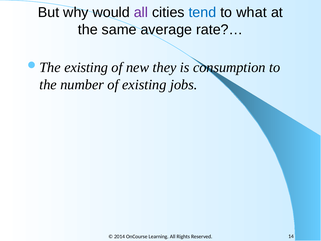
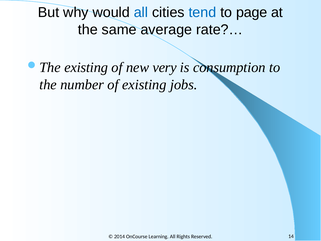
all at (141, 12) colour: purple -> blue
what: what -> page
they: they -> very
